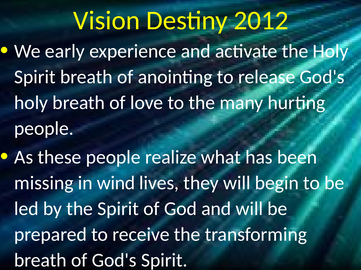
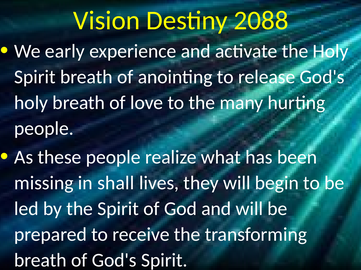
2012: 2012 -> 2088
wind: wind -> shall
